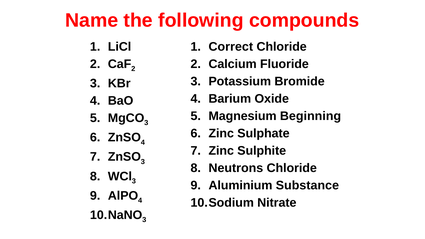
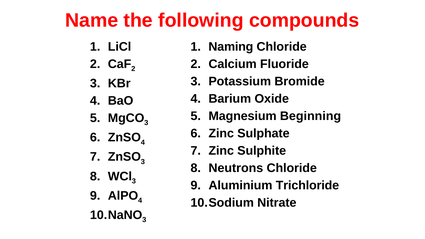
Correct: Correct -> Naming
Substance: Substance -> Trichloride
